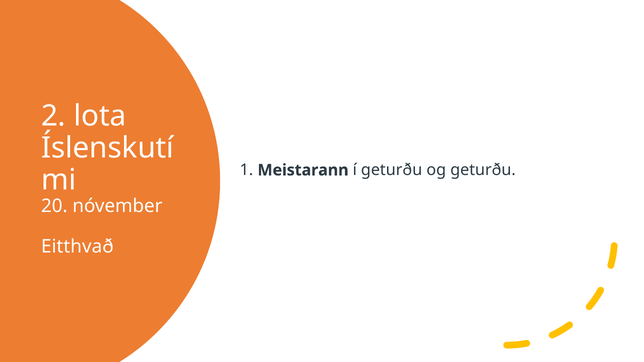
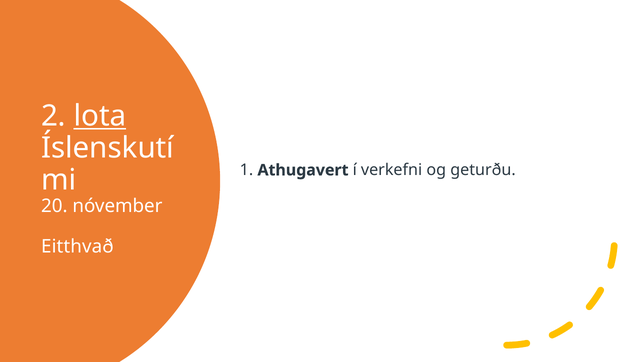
lota underline: none -> present
Meistarann: Meistarann -> Athugavert
í geturðu: geturðu -> verkefni
